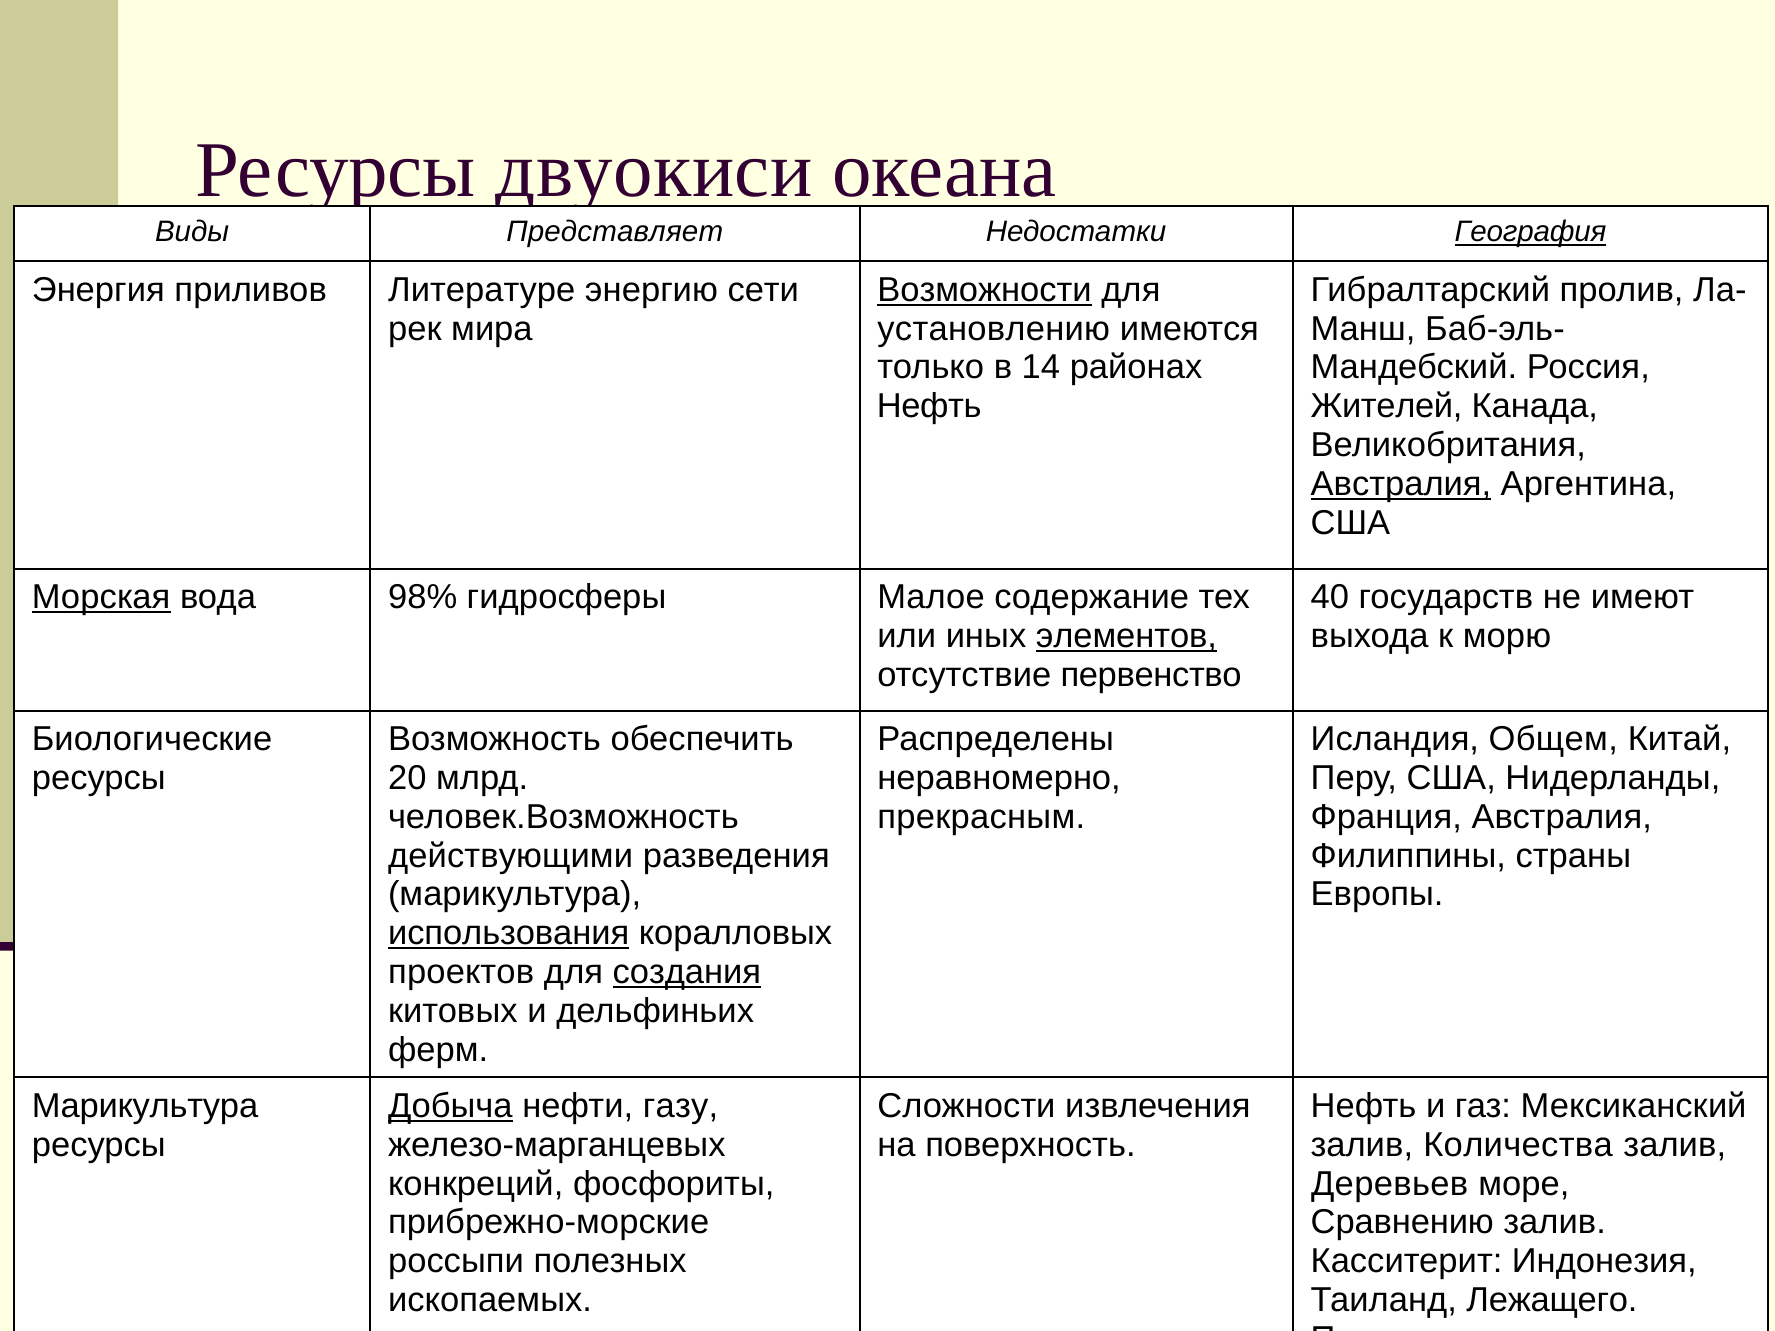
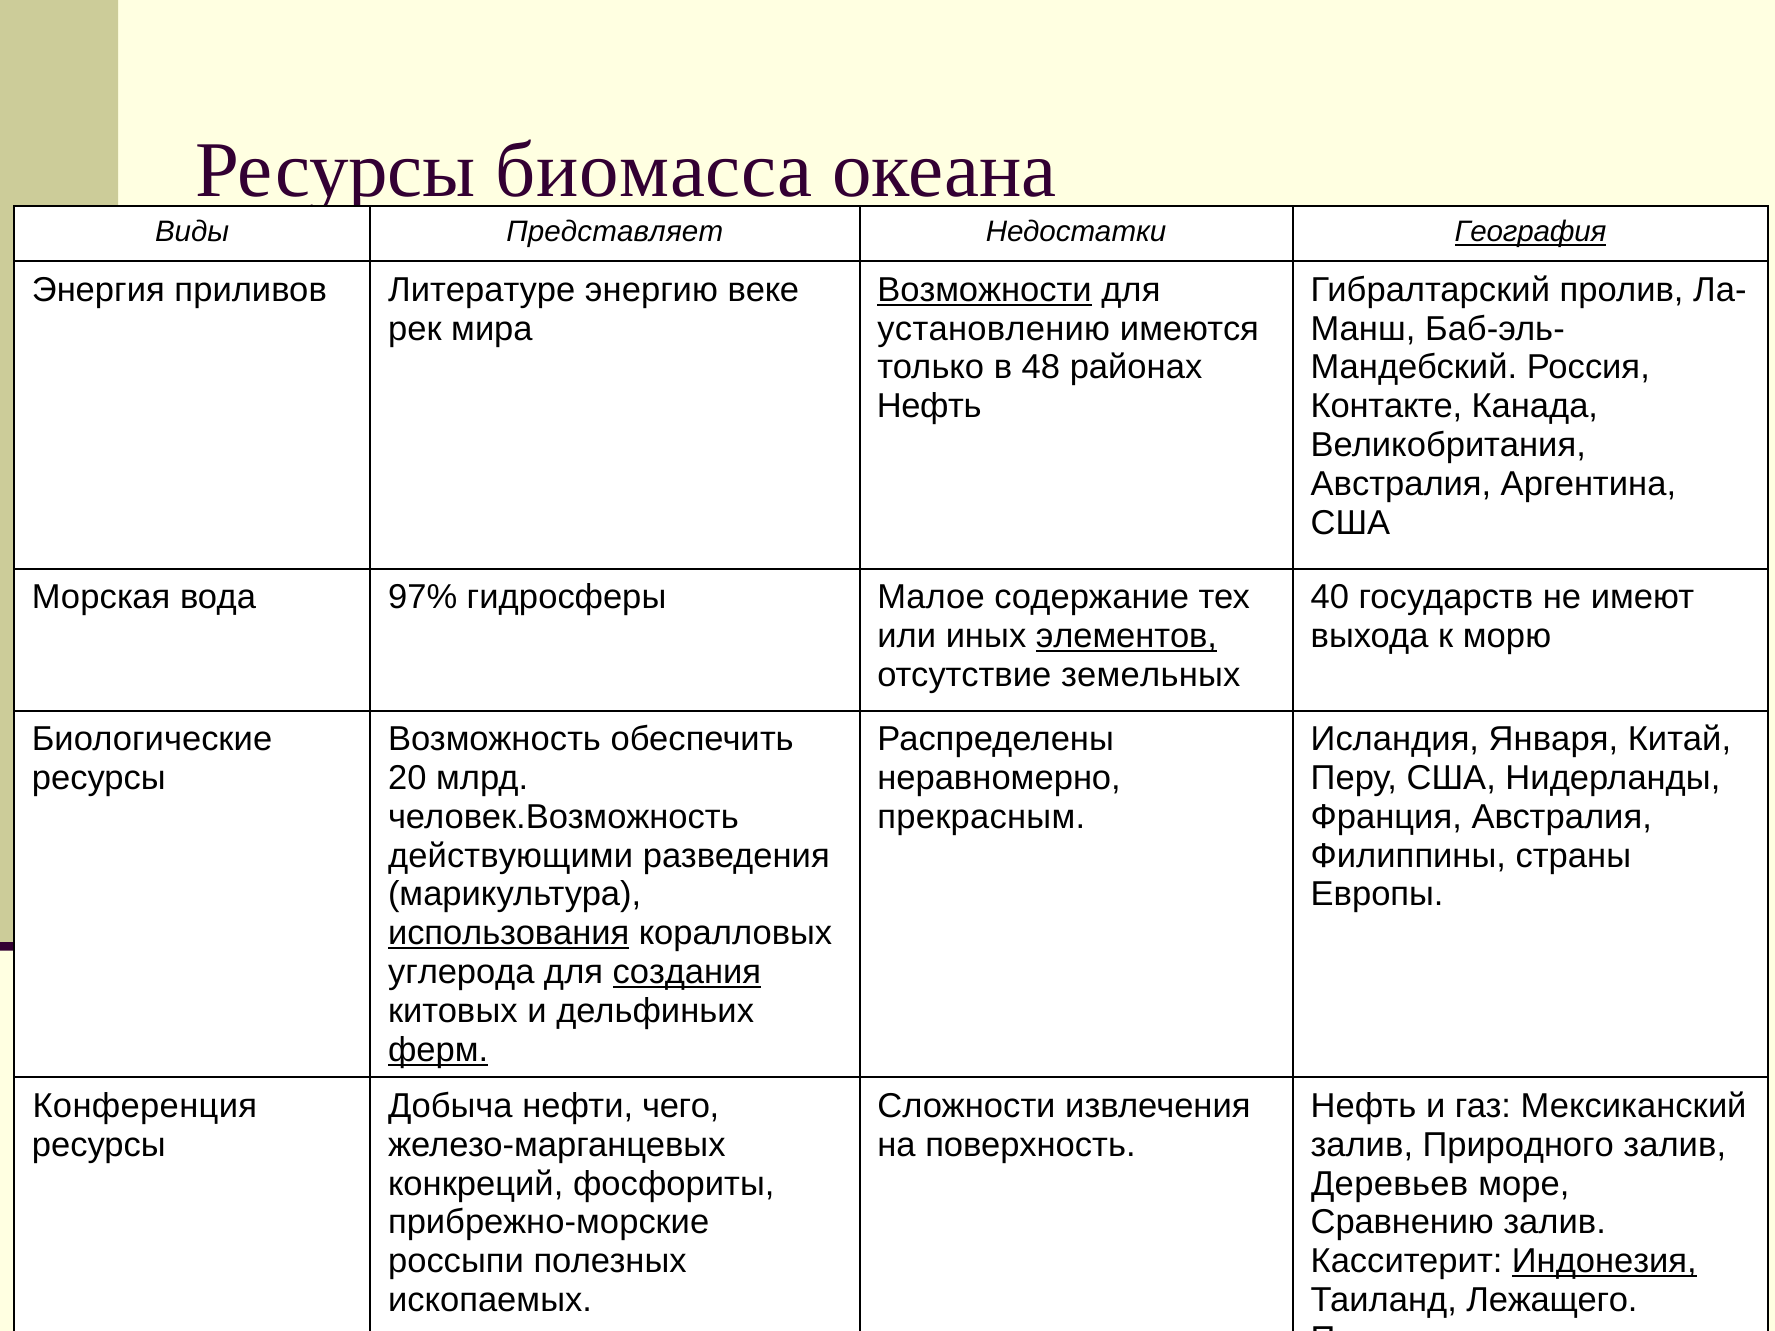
двуокиси: двуокиси -> биомасса
сети: сети -> веке
14: 14 -> 48
Жителей: Жителей -> Контакте
Австралия at (1401, 484) underline: present -> none
Морская underline: present -> none
98%: 98% -> 97%
первенство: первенство -> земельных
Общем: Общем -> Января
проектов: проектов -> углерода
ферм underline: none -> present
Марикультура at (145, 1106): Марикультура -> Конференция
Добыча underline: present -> none
газу: газу -> чего
Количества: Количества -> Природного
Индонезия underline: none -> present
